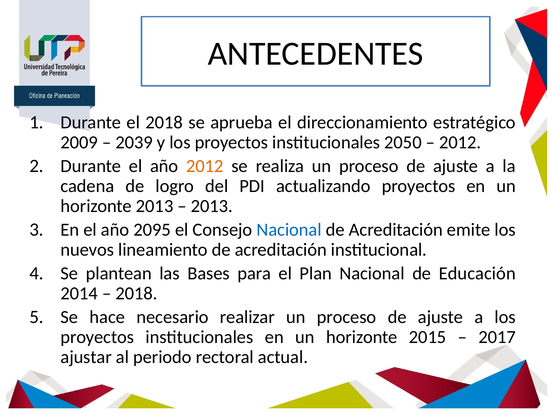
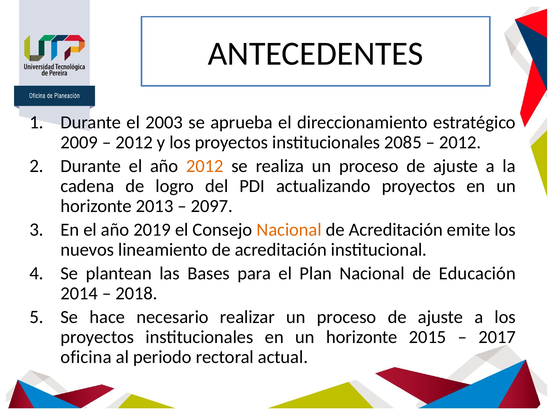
el 2018: 2018 -> 2003
2039 at (134, 142): 2039 -> 2012
2050: 2050 -> 2085
2013 at (212, 206): 2013 -> 2097
2095: 2095 -> 2019
Nacional at (289, 230) colour: blue -> orange
ajustar: ajustar -> oficina
